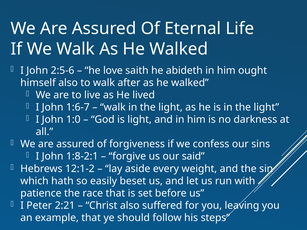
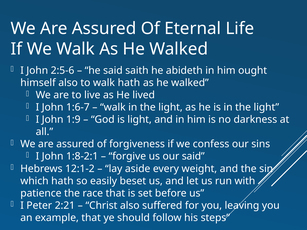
he love: love -> said
walk after: after -> hath
1:0: 1:0 -> 1:9
